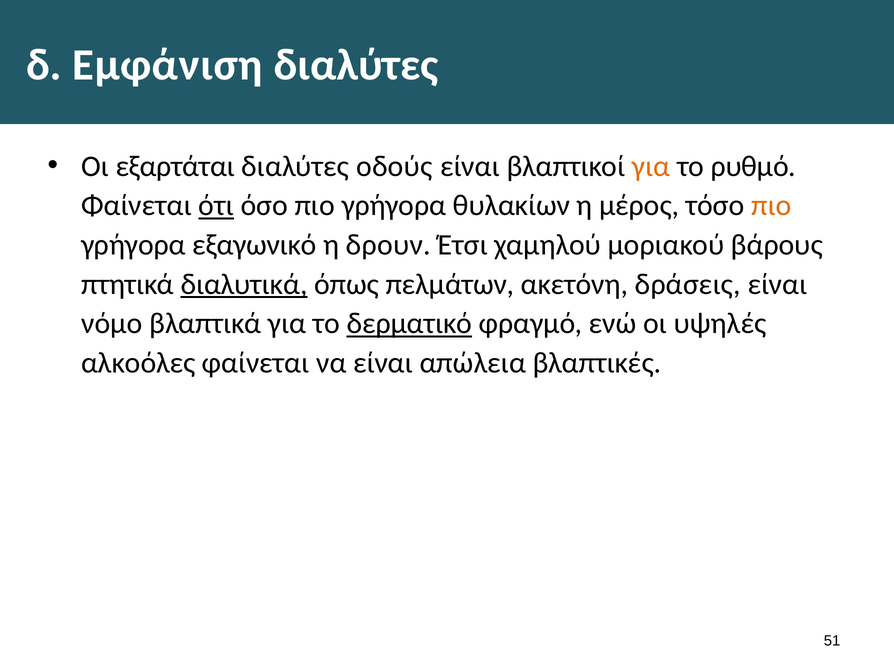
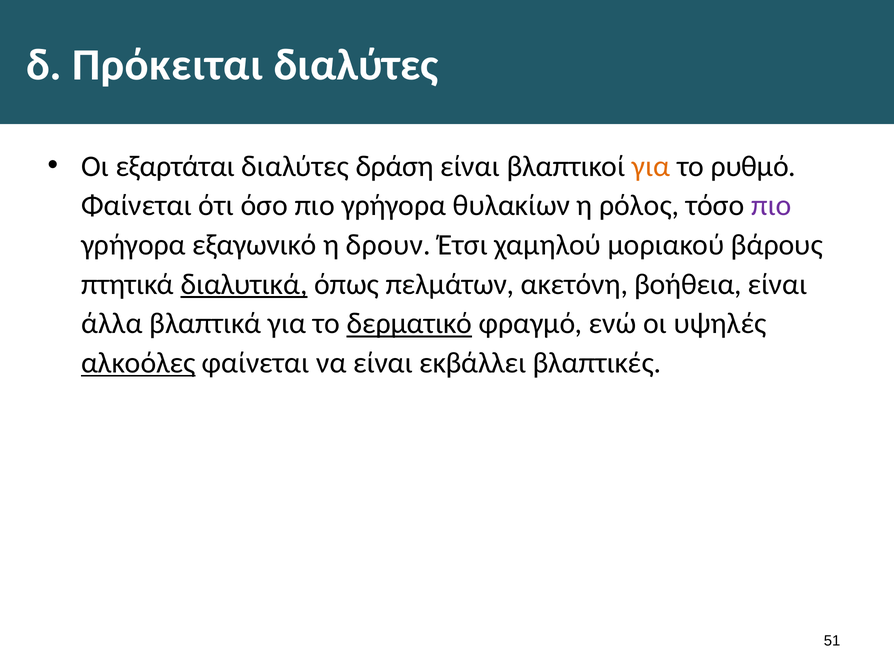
Εμφάνιση: Εμφάνιση -> Πρόκειται
οδούς: οδούς -> δράση
ότι underline: present -> none
μέρος: μέρος -> ρόλος
πιο at (771, 205) colour: orange -> purple
δράσεις: δράσεις -> βοήθεια
νόμο: νόμο -> άλλα
αλκοόλες underline: none -> present
απώλεια: απώλεια -> εκβάλλει
